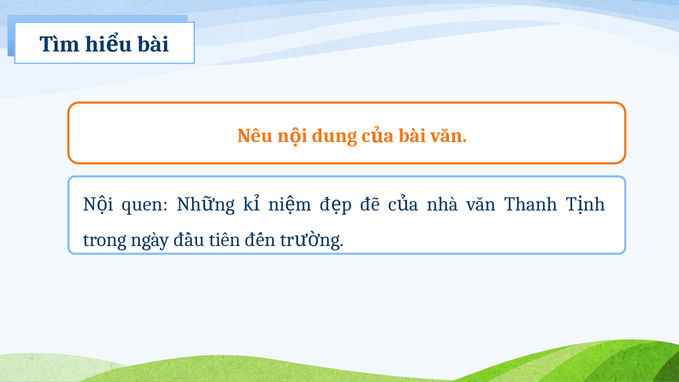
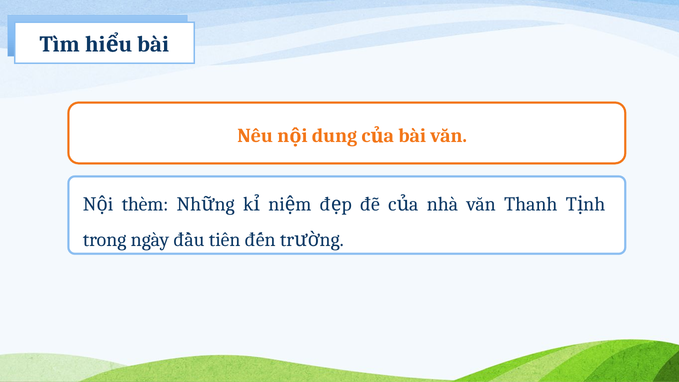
quen: quen -> thèm
